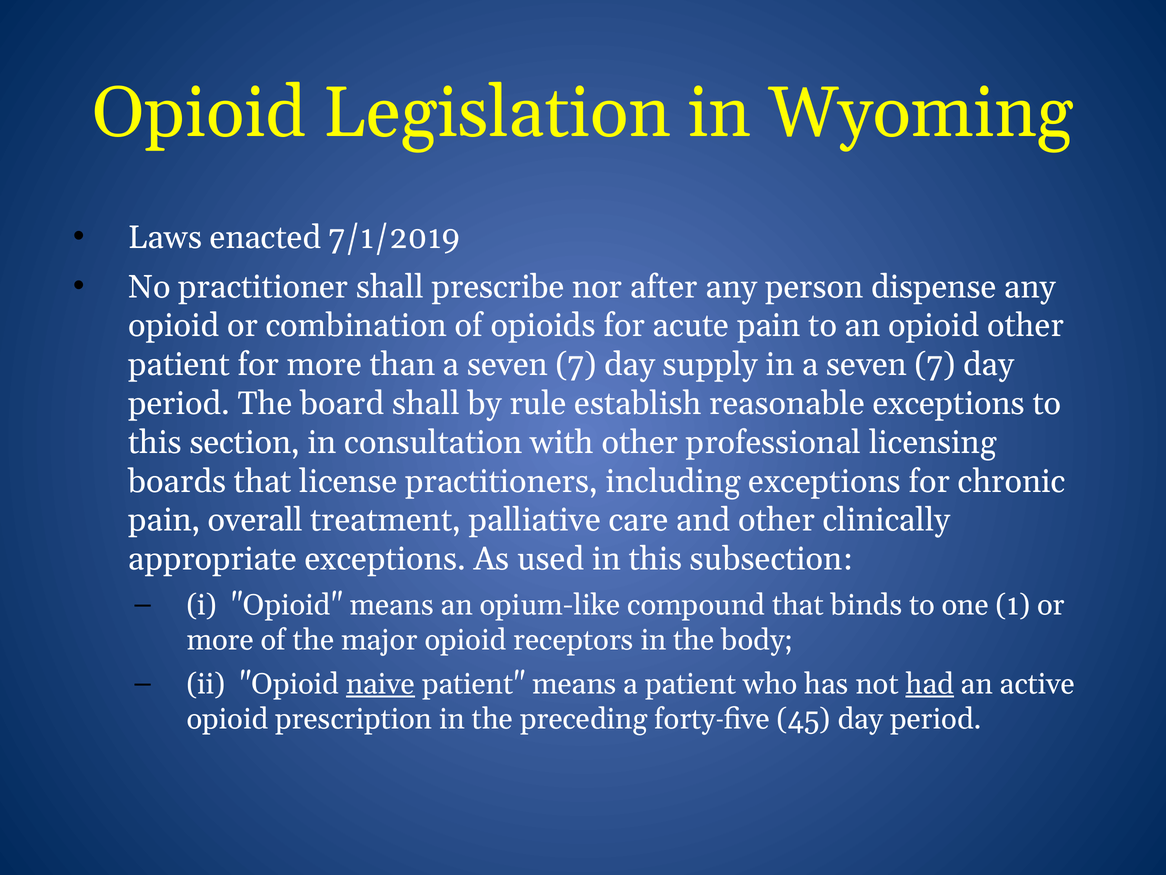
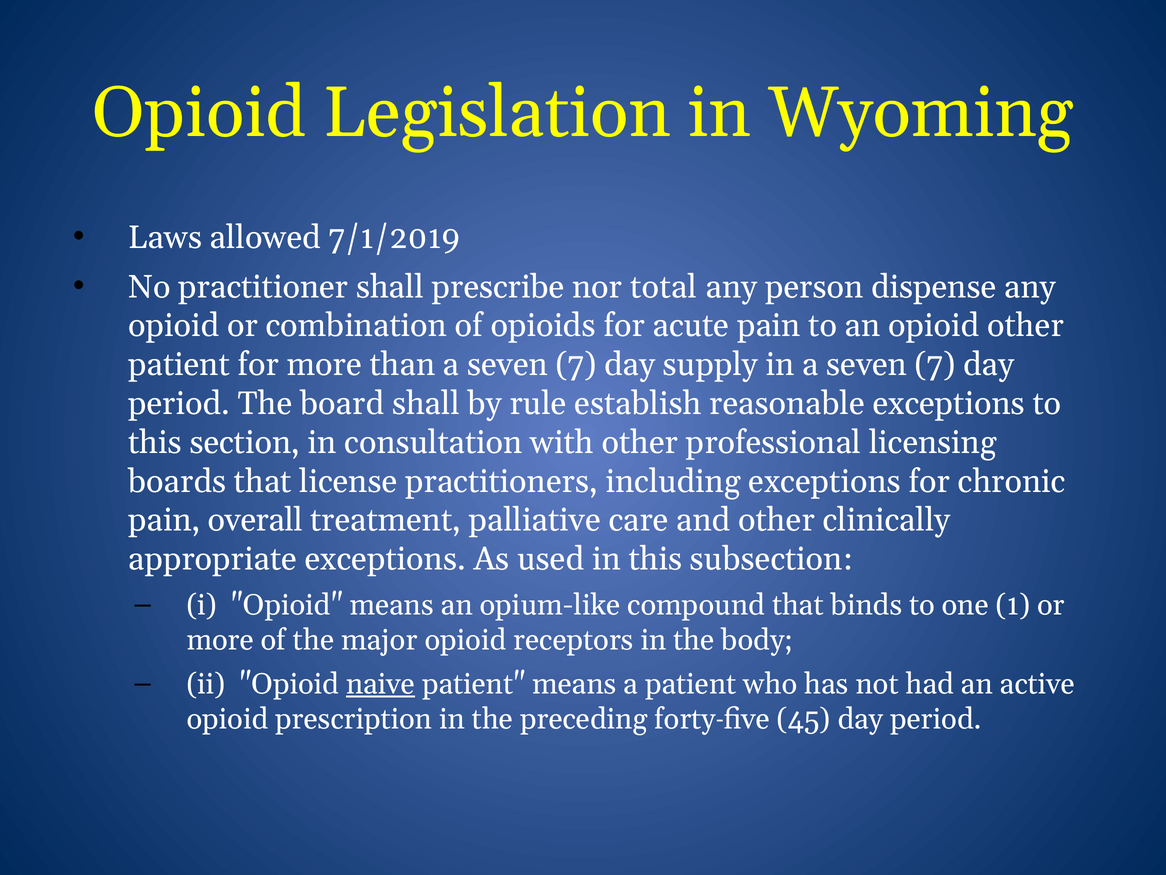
enacted: enacted -> allowed
after: after -> total
had underline: present -> none
